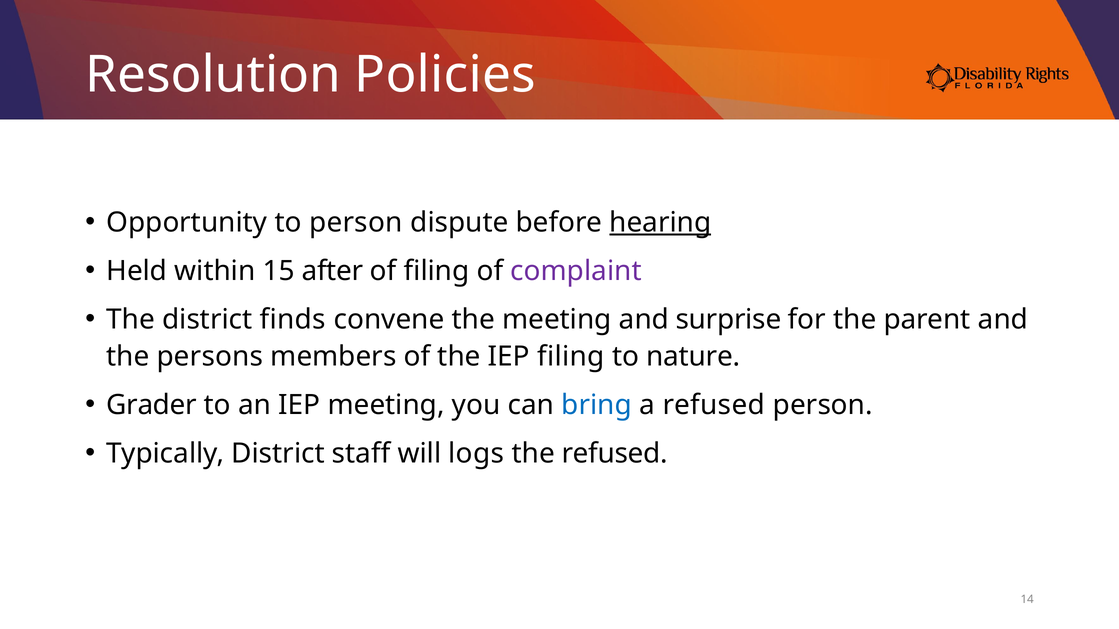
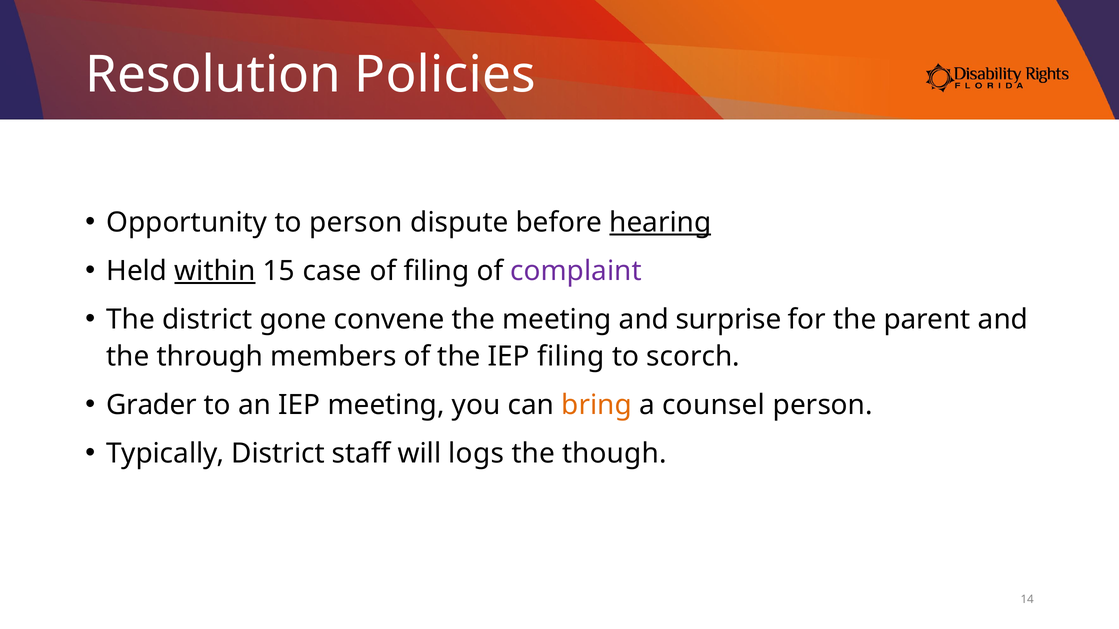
within underline: none -> present
after: after -> case
finds: finds -> gone
persons: persons -> through
nature: nature -> scorch
bring colour: blue -> orange
a refused: refused -> counsel
the refused: refused -> though
